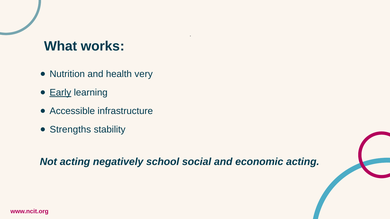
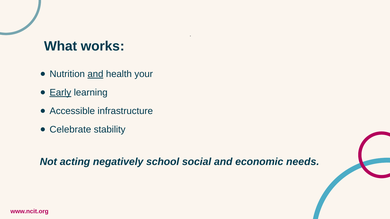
and at (95, 74) underline: none -> present
very: very -> your
Strengths: Strengths -> Celebrate
economic acting: acting -> needs
